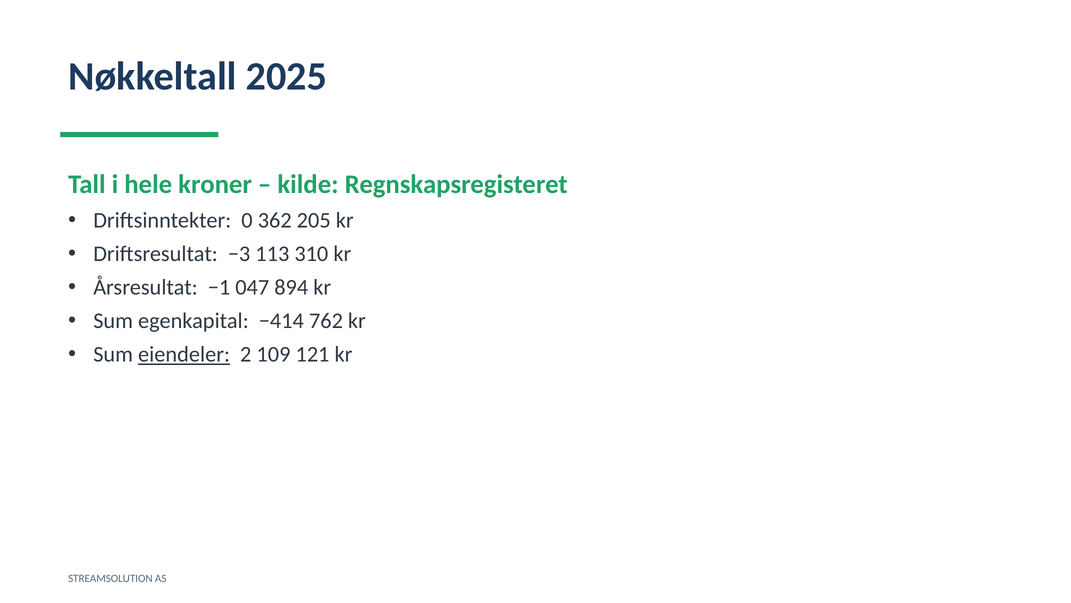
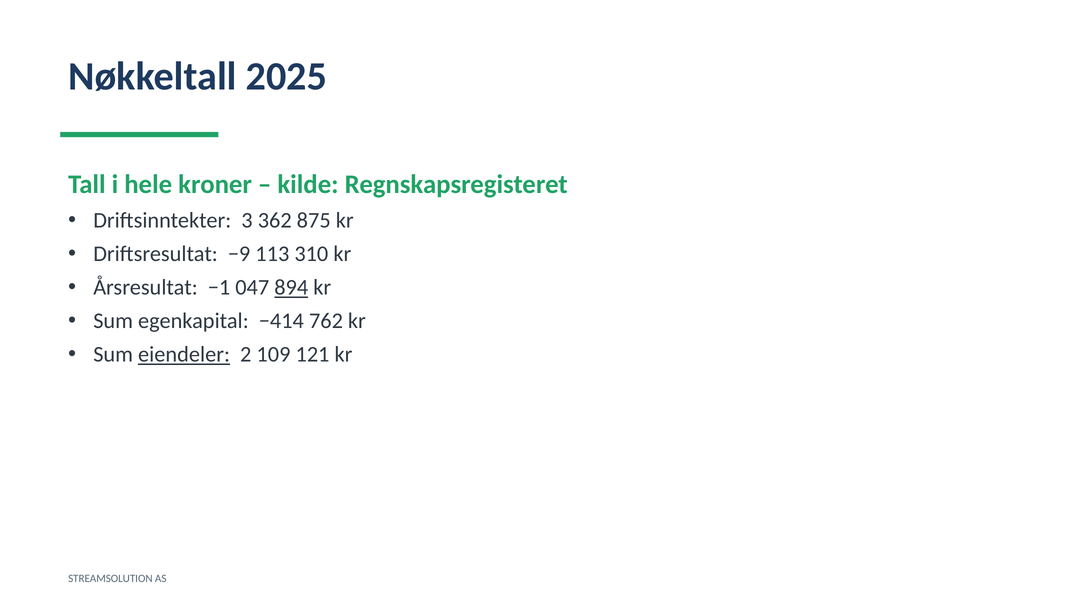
0: 0 -> 3
205: 205 -> 875
−3: −3 -> −9
894 underline: none -> present
